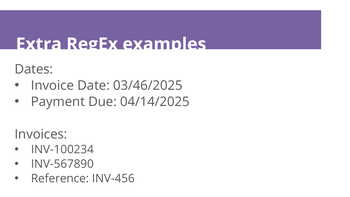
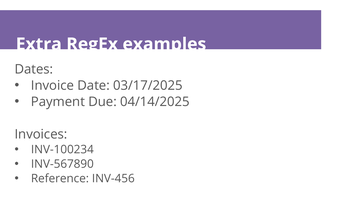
03/46/2025: 03/46/2025 -> 03/17/2025
